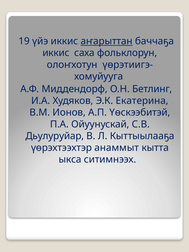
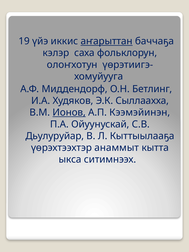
иккис at (56, 53): иккис -> кэлэр
Екатерина: Екатерина -> Сыллаахха
Ионов underline: none -> present
Үөскээбитэй: Үөскээбитэй -> Кээмэйинэн
